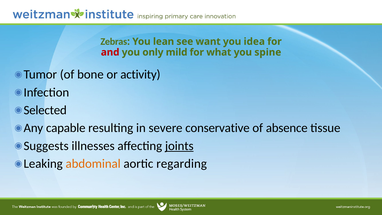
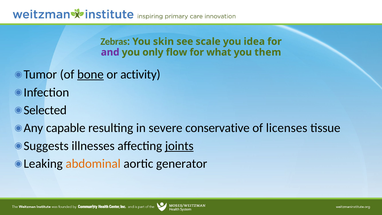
lean: lean -> skin
want: want -> scale
and colour: red -> purple
mild: mild -> flow
spine: spine -> them
bone underline: none -> present
absence: absence -> licenses
regarding: regarding -> generator
